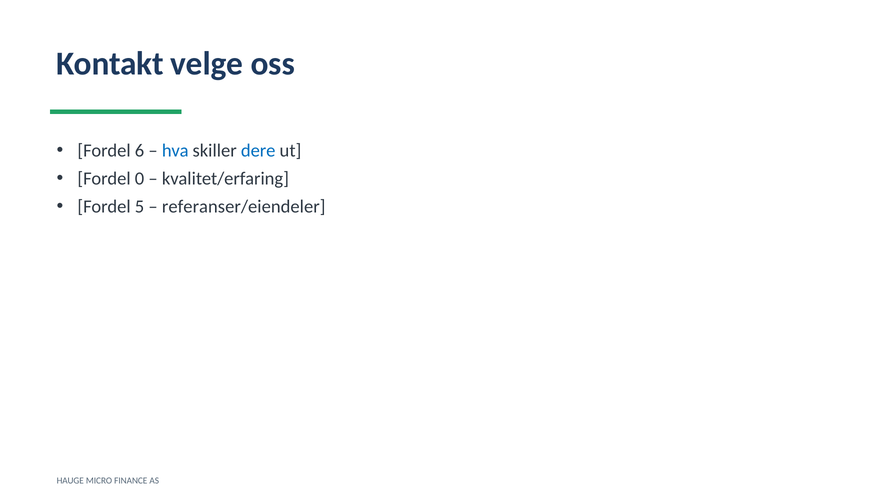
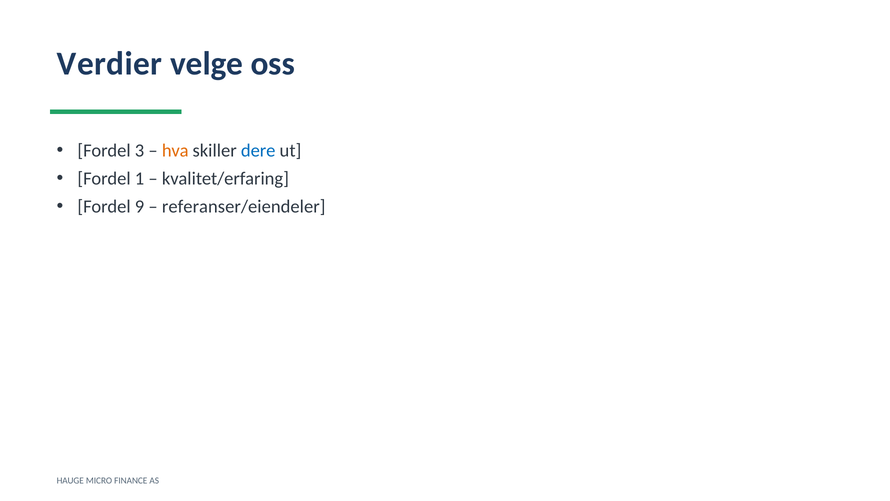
Kontakt: Kontakt -> Verdier
6: 6 -> 3
hva colour: blue -> orange
0: 0 -> 1
5: 5 -> 9
